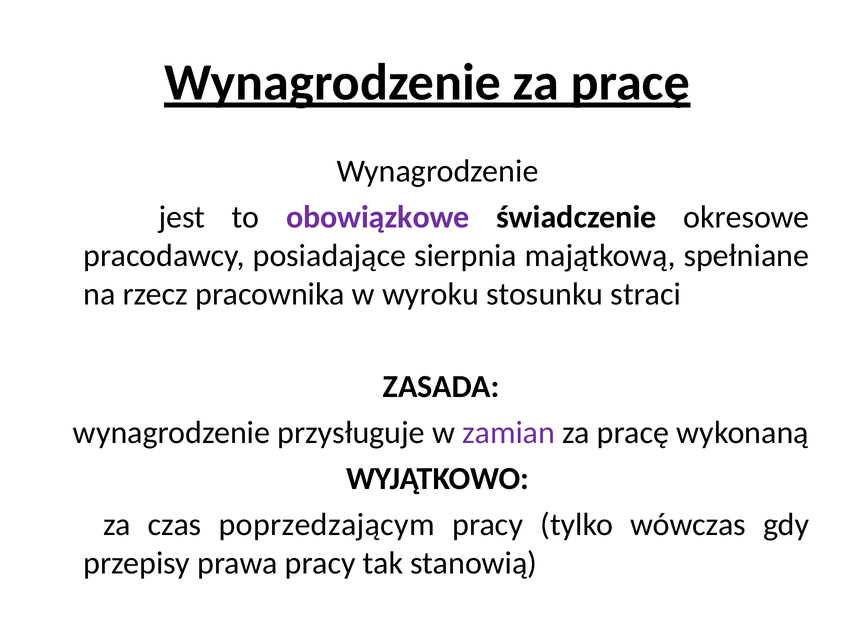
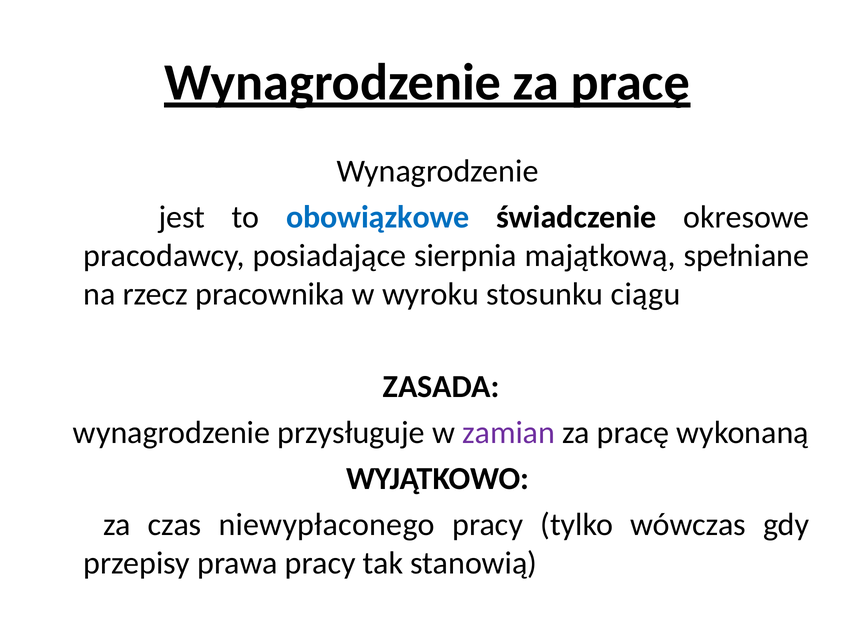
obowiązkowe colour: purple -> blue
straci: straci -> ciągu
poprzedzającym: poprzedzającym -> niewypłaconego
